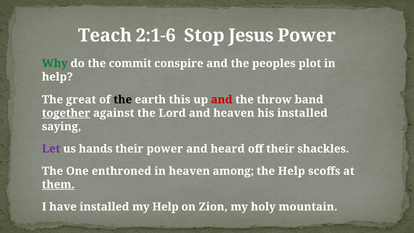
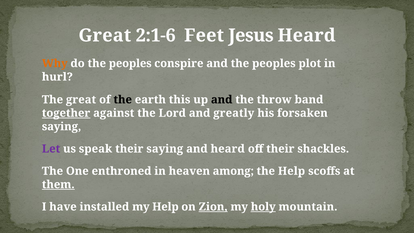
Teach at (105, 35): Teach -> Great
Stop: Stop -> Feet
Jesus Power: Power -> Heard
Why colour: green -> orange
do the commit: commit -> peoples
help at (57, 77): help -> hurl
and at (222, 100) colour: red -> black
and heaven: heaven -> greatly
his installed: installed -> forsaken
hands: hands -> speak
their power: power -> saying
Zion underline: none -> present
holy underline: none -> present
